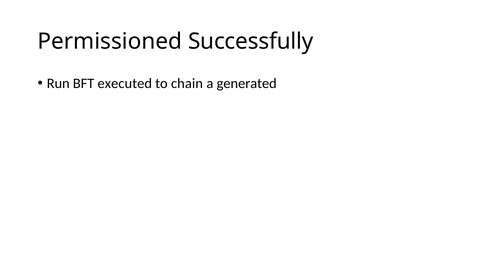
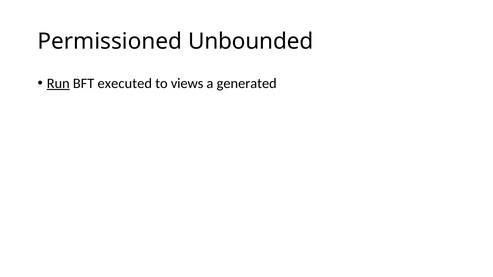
Successfully: Successfully -> Unbounded
Run underline: none -> present
chain: chain -> views
